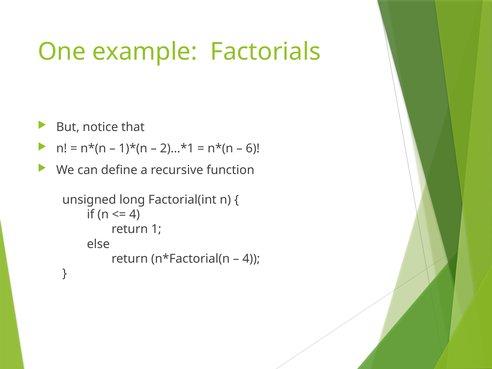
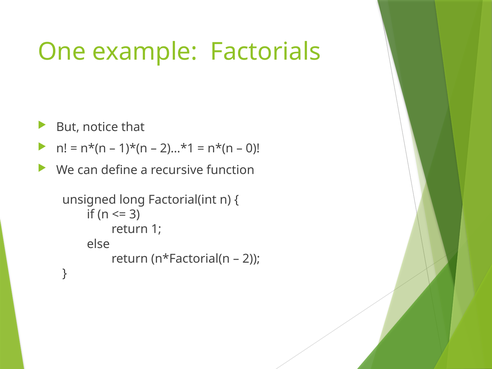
6: 6 -> 0
4 at (135, 214): 4 -> 3
4 at (251, 259): 4 -> 2
